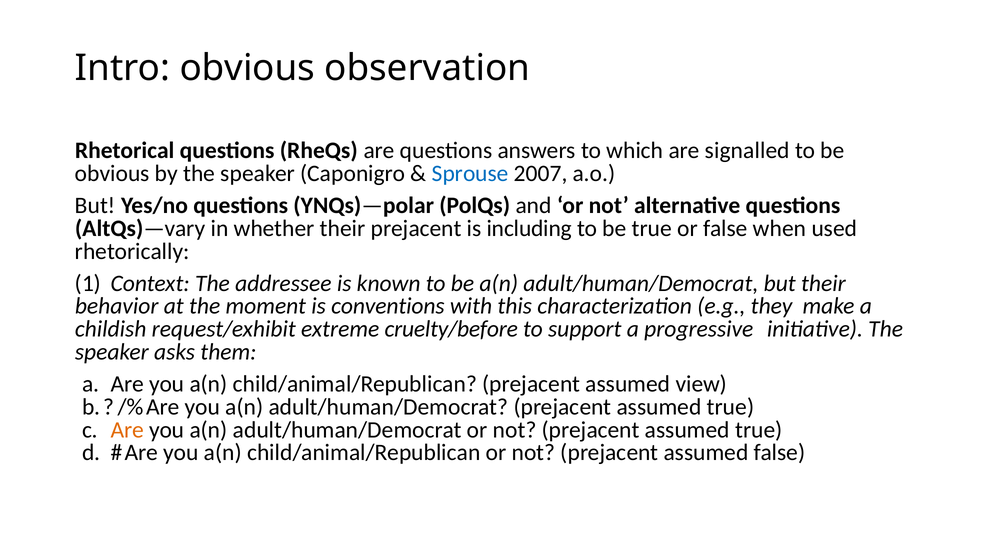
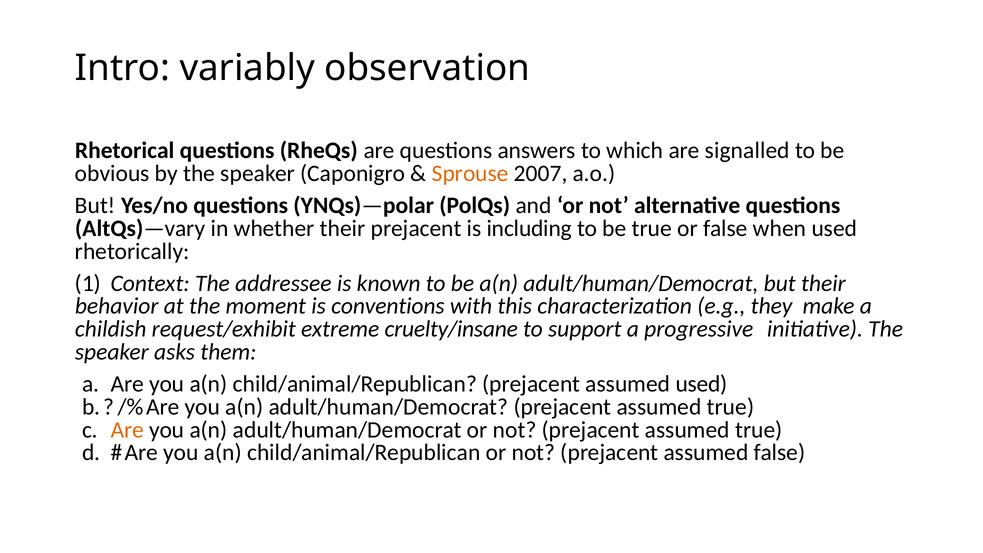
Intro obvious: obvious -> variably
Sprouse colour: blue -> orange
cruelty/before: cruelty/before -> cruelty/insane
assumed view: view -> used
